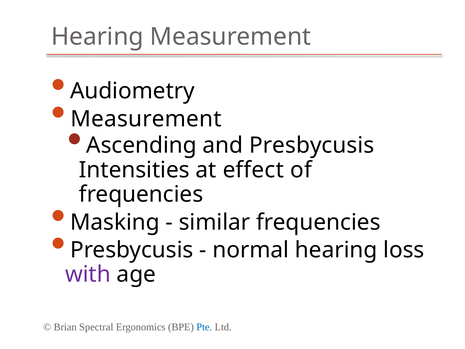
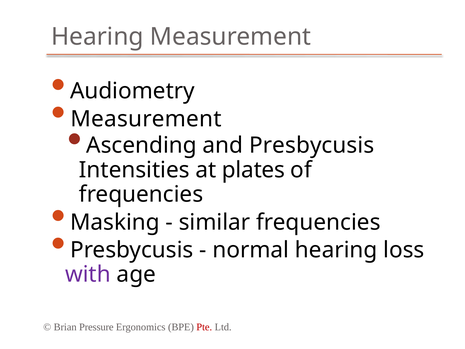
effect: effect -> plates
Spectral: Spectral -> Pressure
Pte colour: blue -> red
